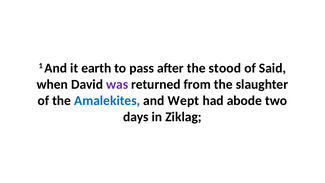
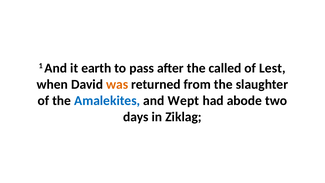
stood: stood -> called
Said: Said -> Lest
was colour: purple -> orange
